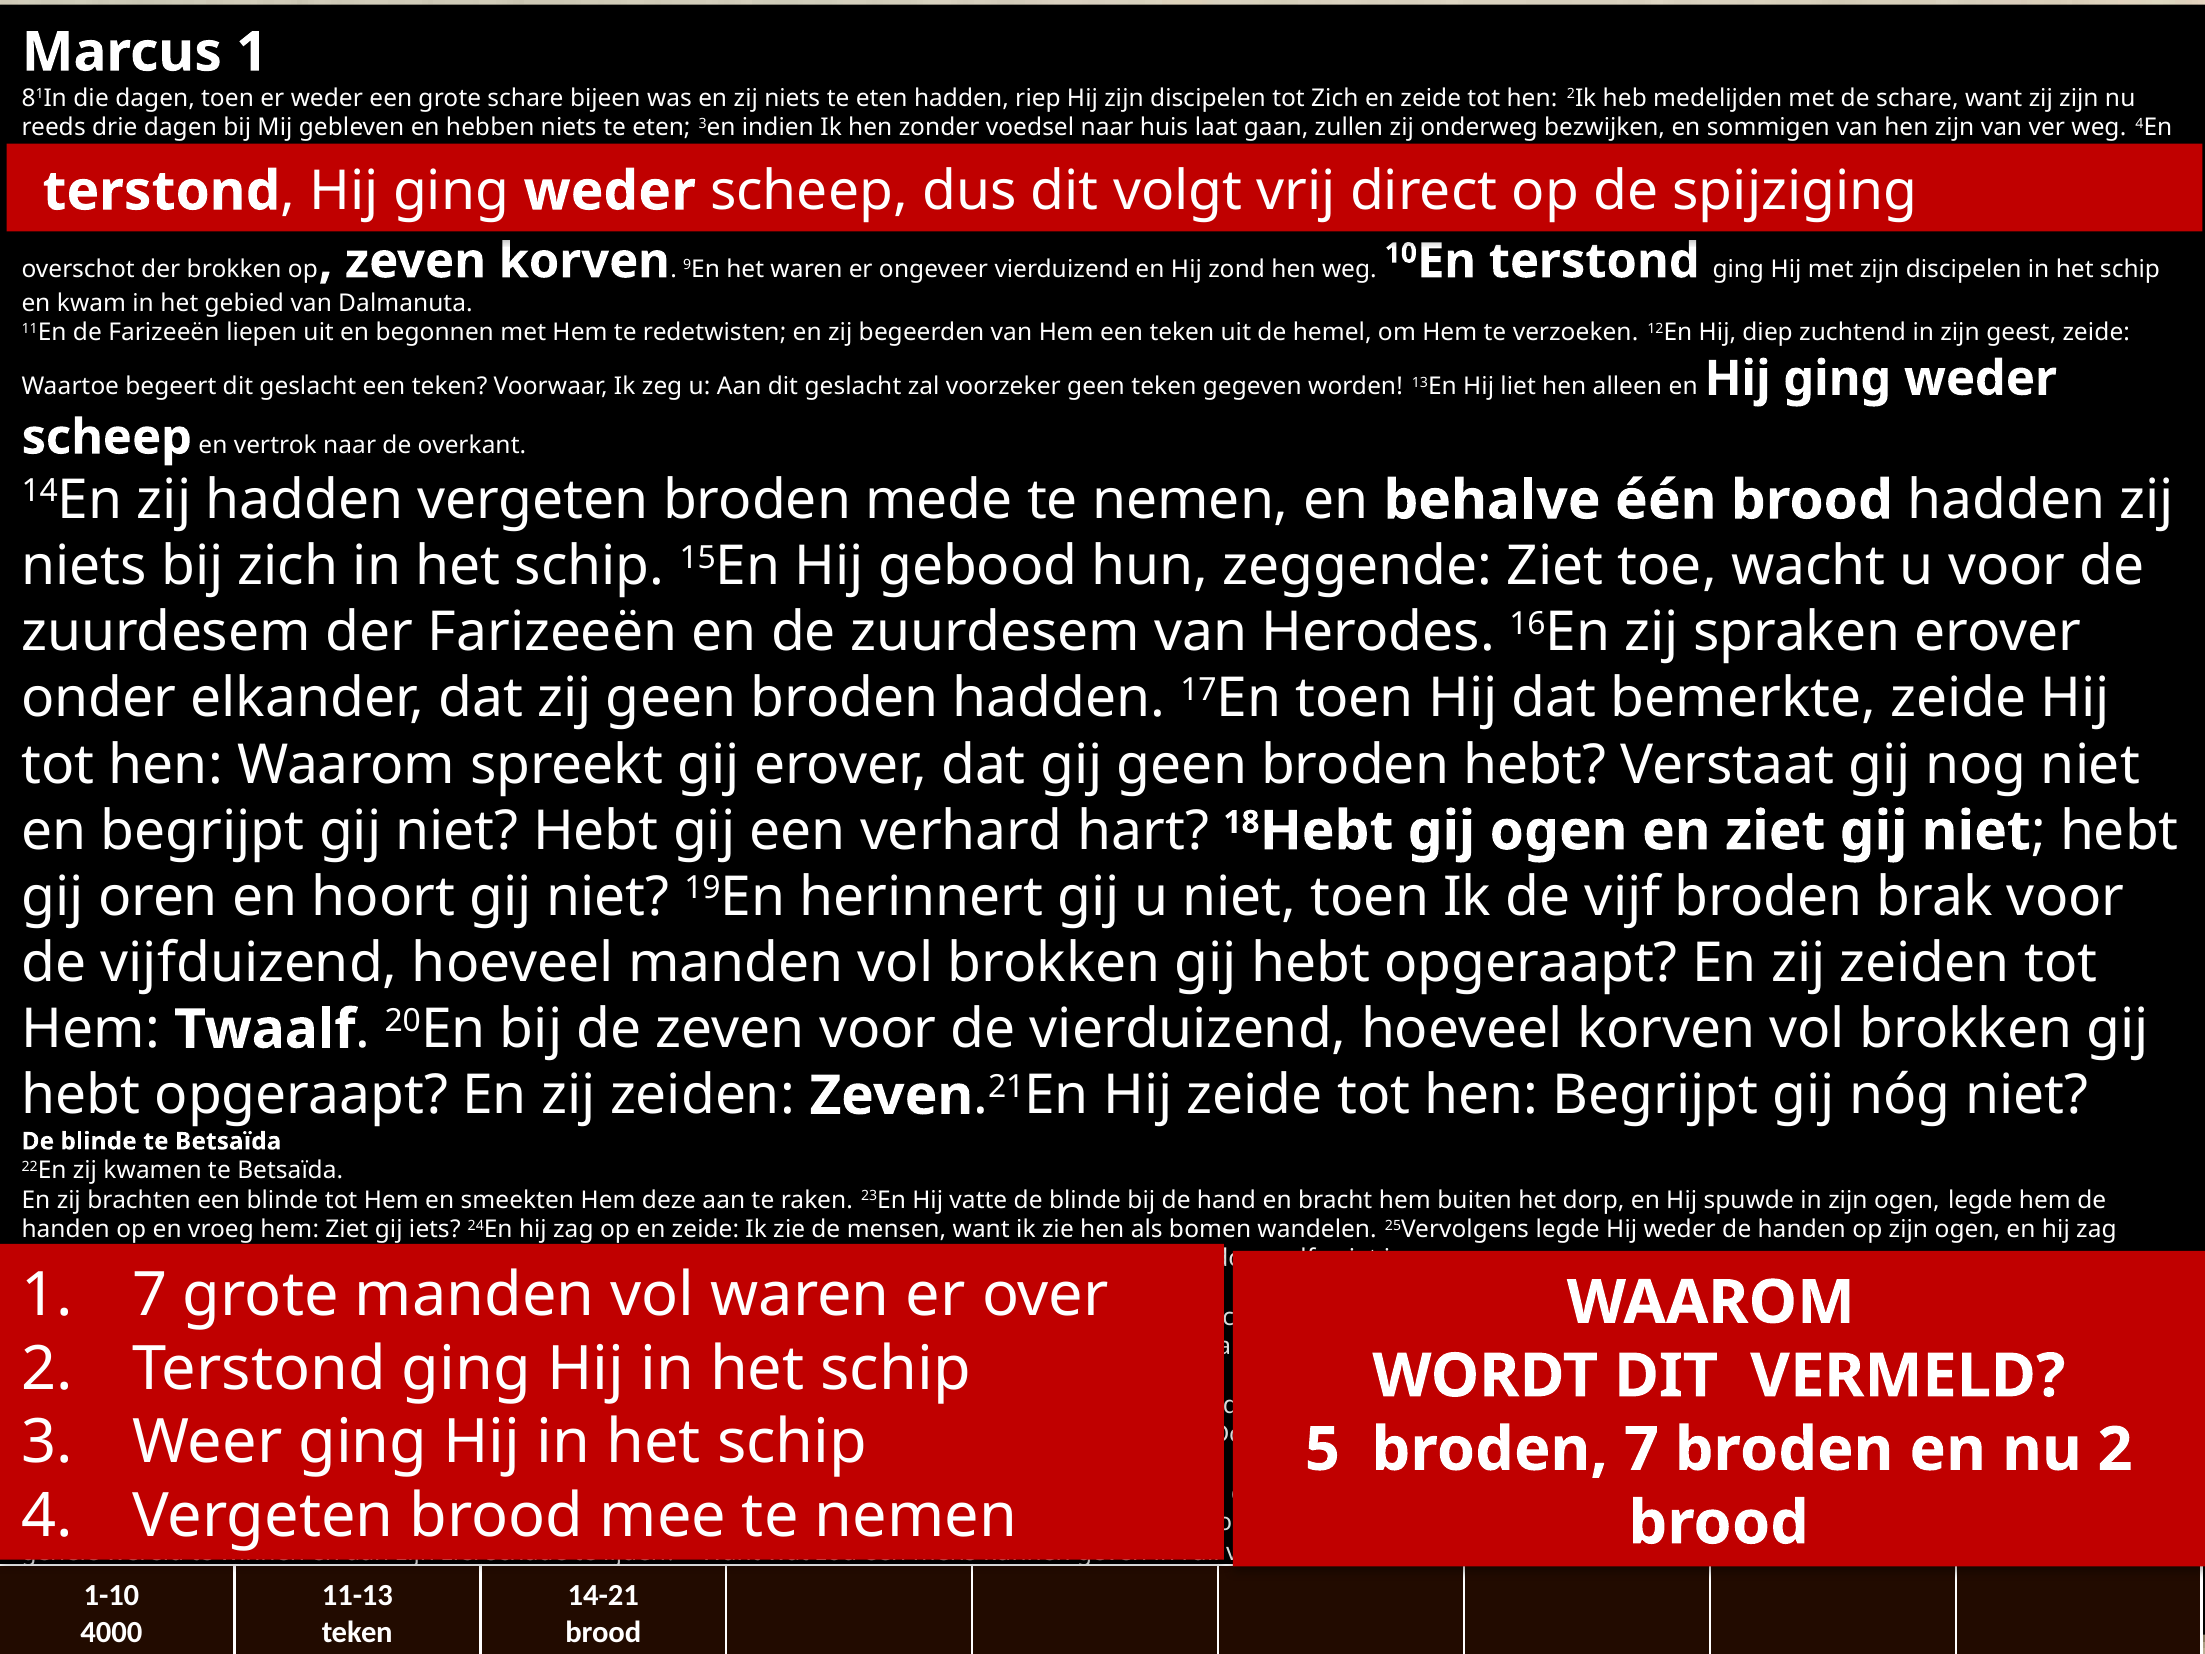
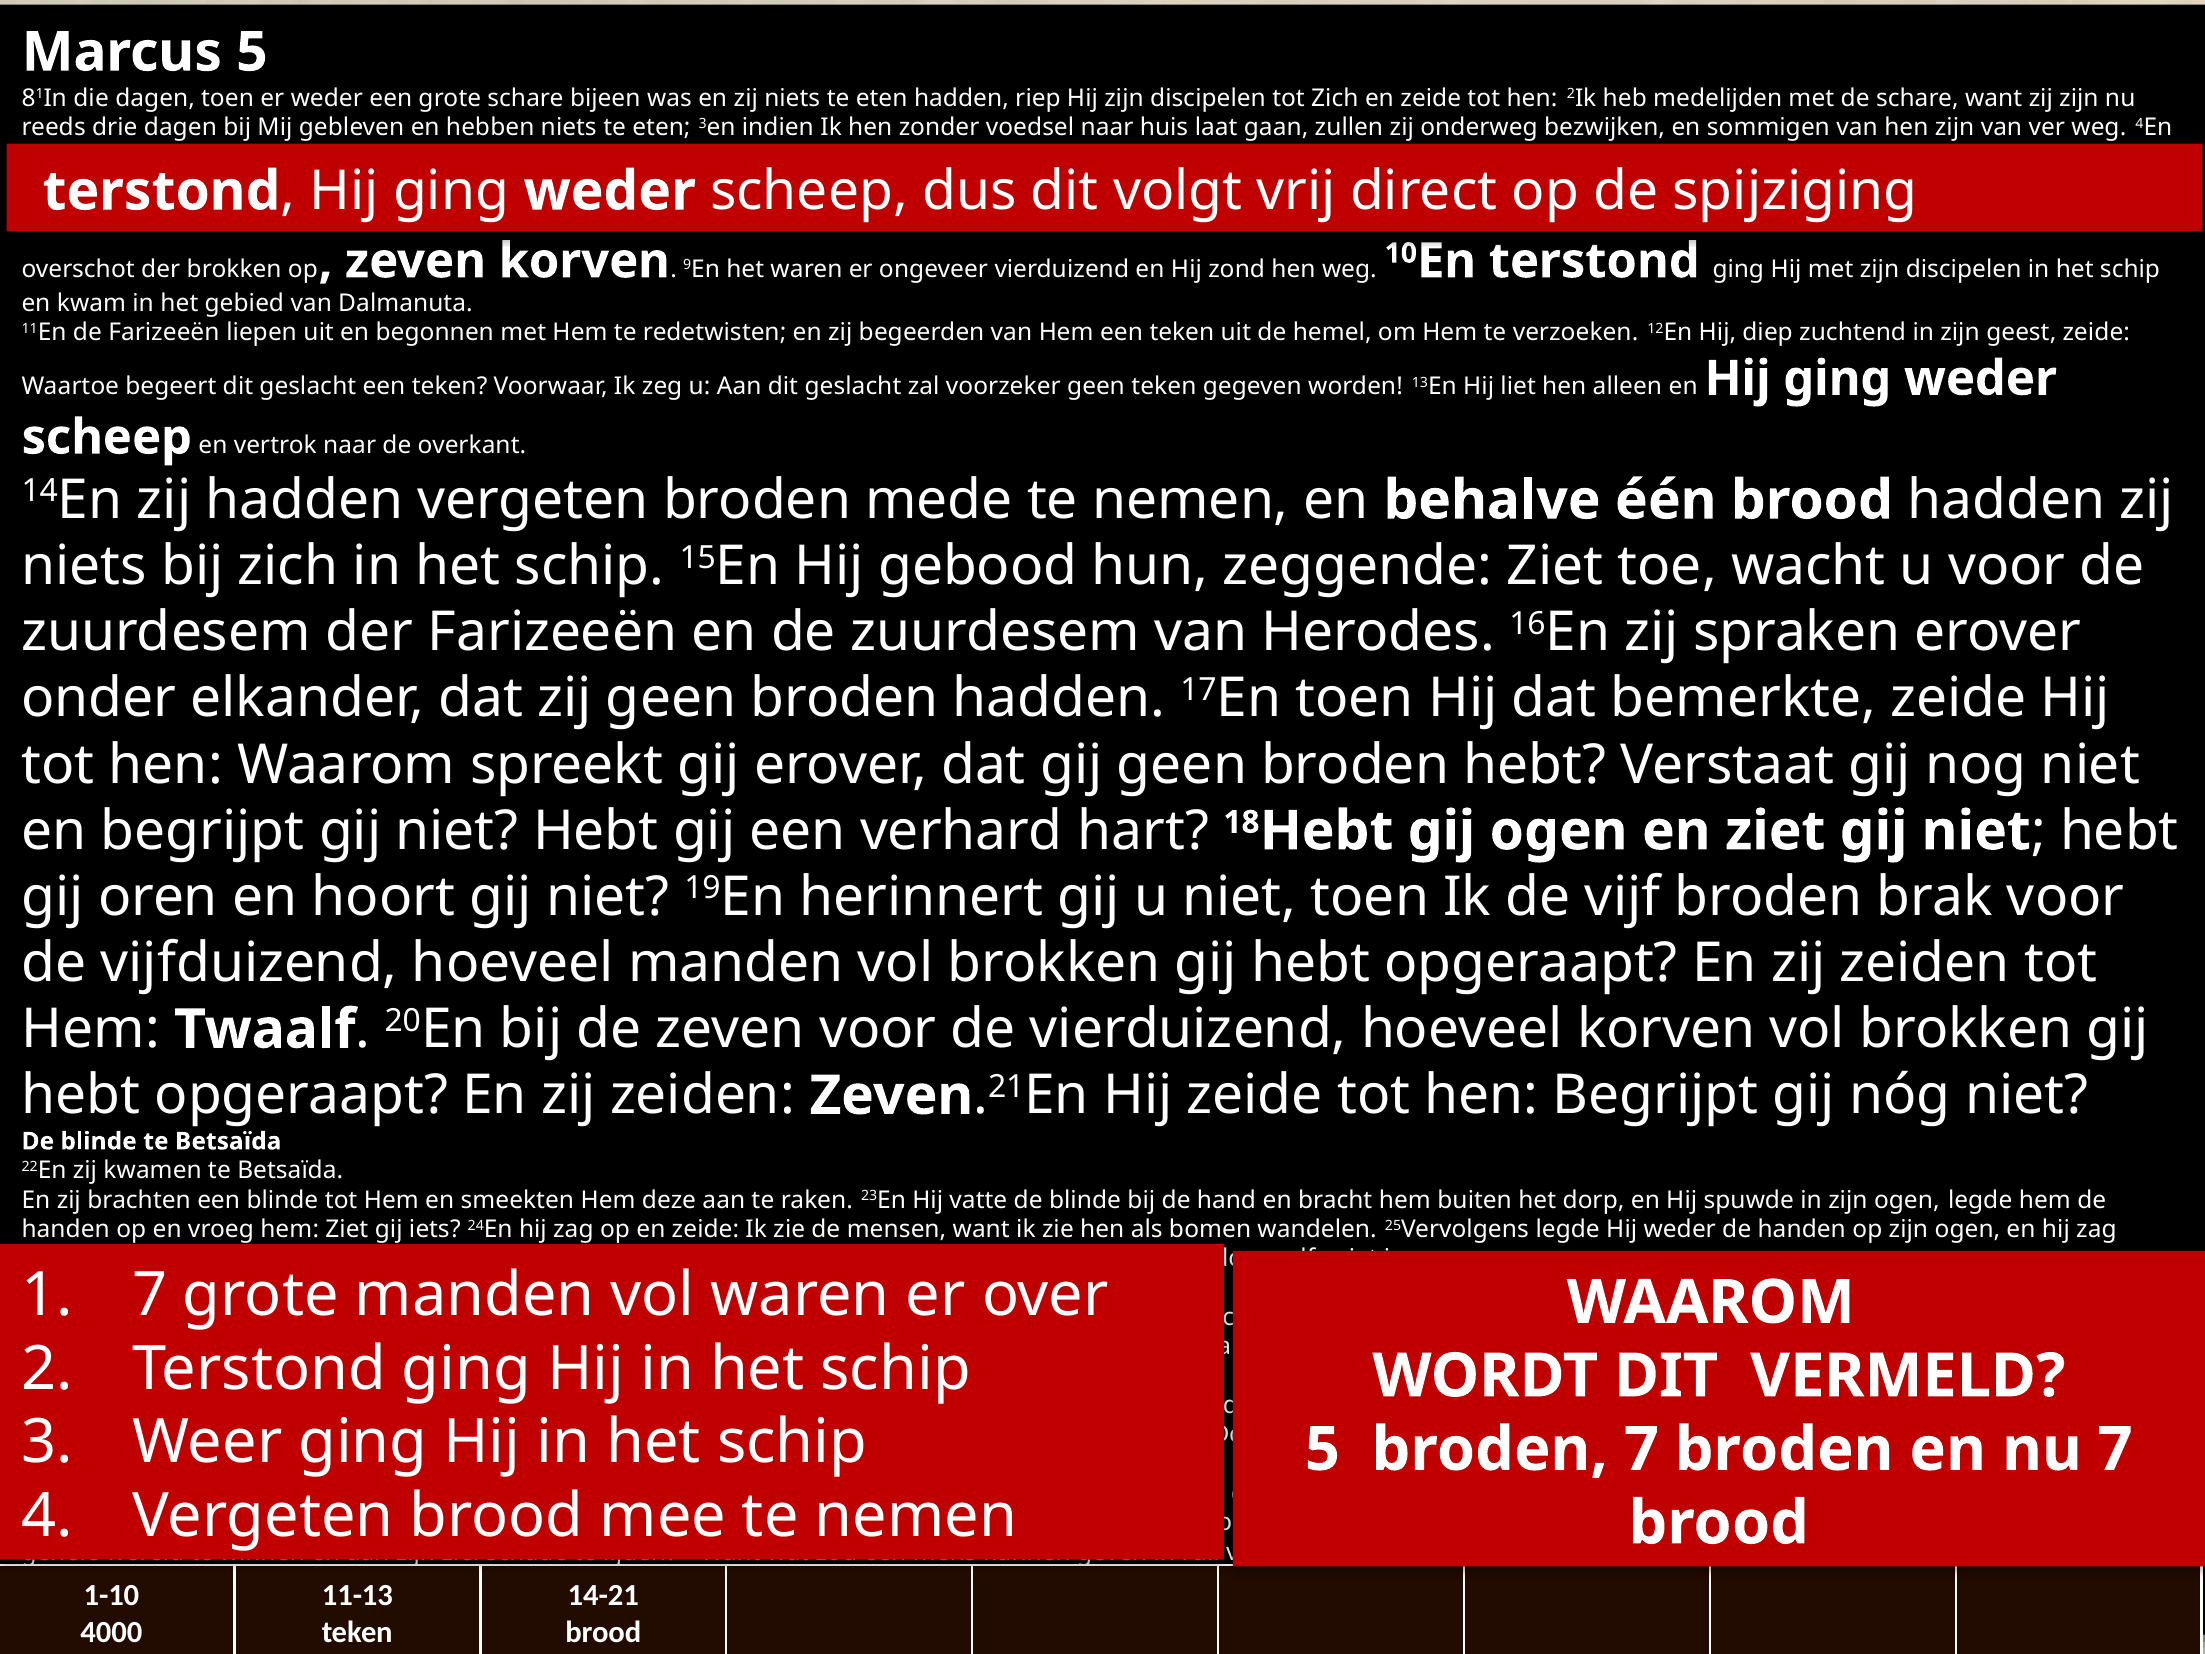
Marcus 1: 1 -> 5
2 at (2115, 1449): 2 -> 7
